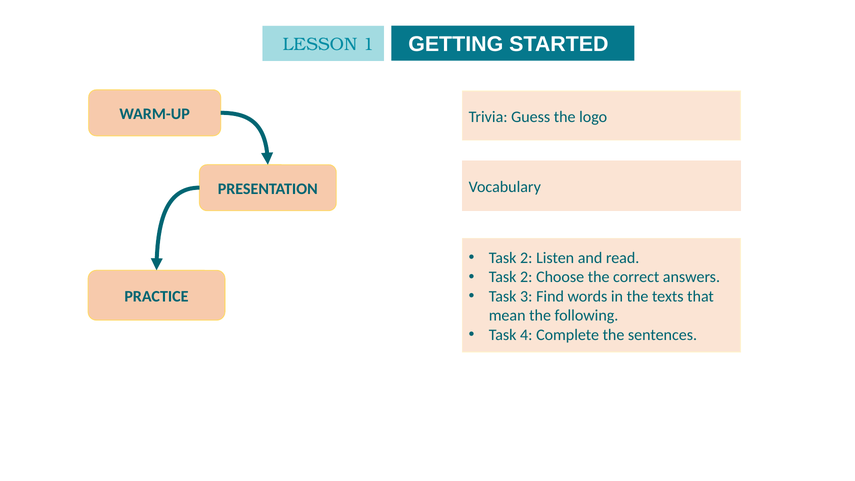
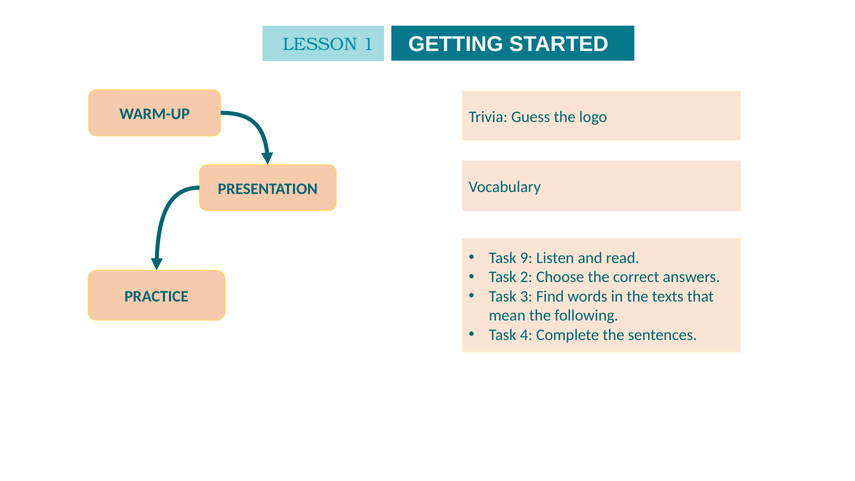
2 at (526, 258): 2 -> 9
